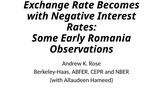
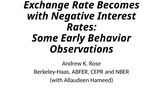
Romania: Romania -> Behavior
